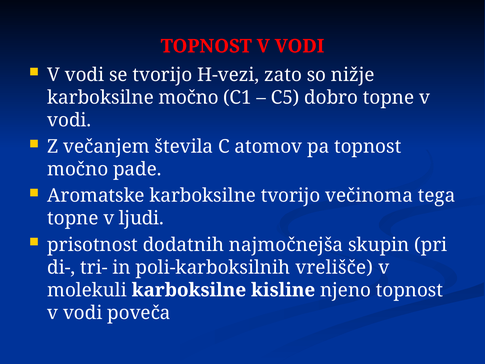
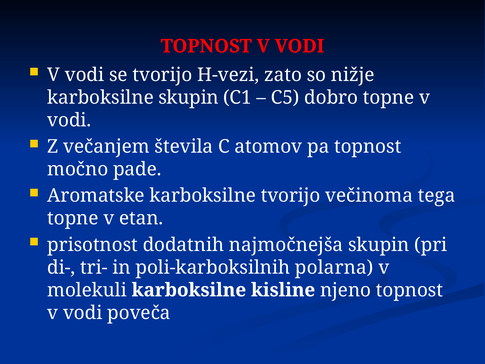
karboksilne močno: močno -> skupin
ljudi: ljudi -> etan
vrelišče: vrelišče -> polarna
